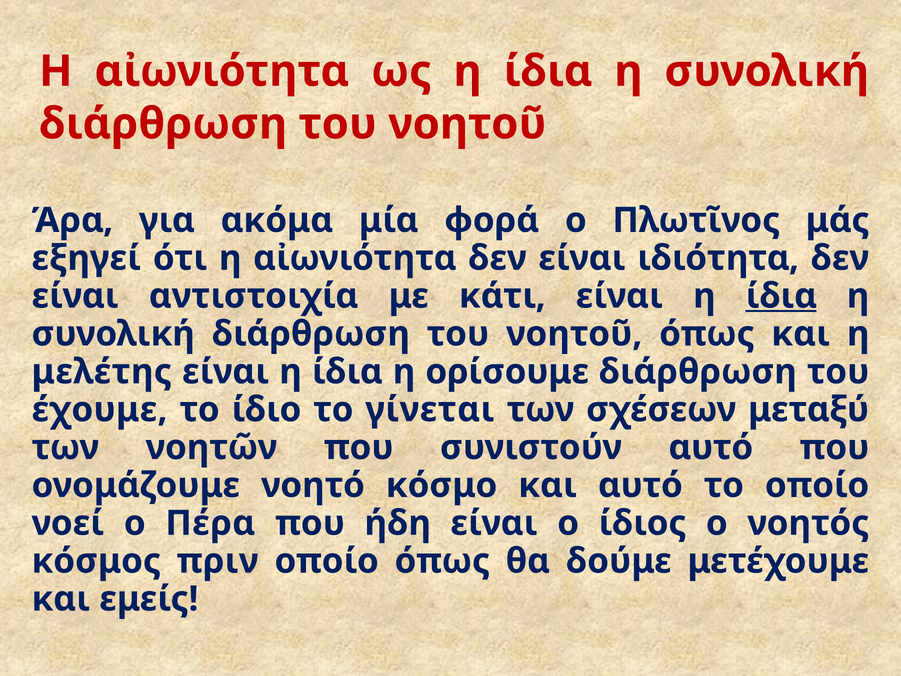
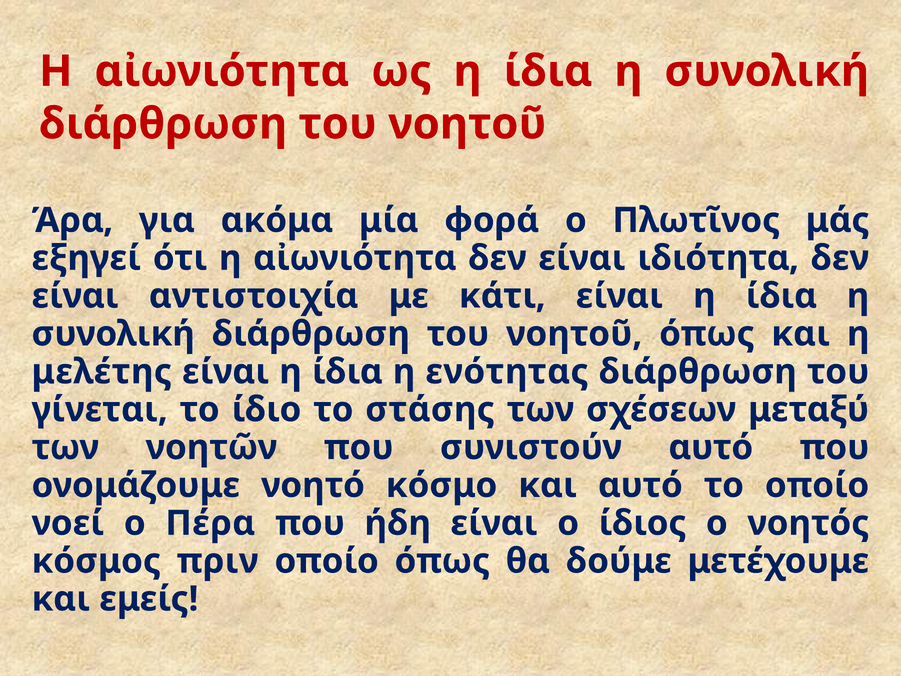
ίδια at (781, 296) underline: present -> none
ορίσουμε: ορίσουμε -> ενότητας
έχουμε: έχουμε -> γίνεται
γίνεται: γίνεται -> στάσης
